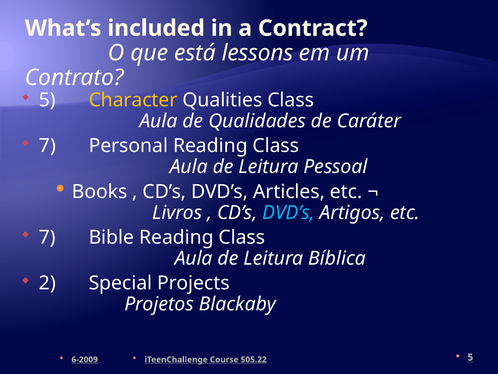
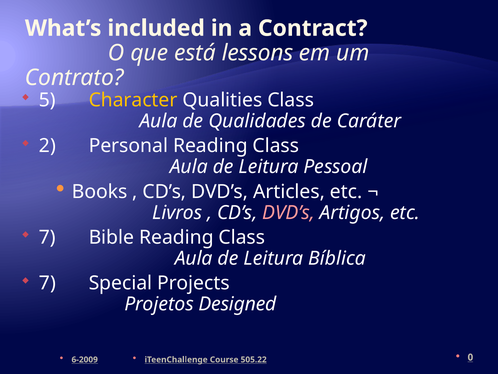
7 at (47, 146): 7 -> 2
DVD’s at (289, 212) colour: light blue -> pink
2 at (47, 283): 2 -> 7
Blackaby: Blackaby -> Designed
5 at (470, 357): 5 -> 0
